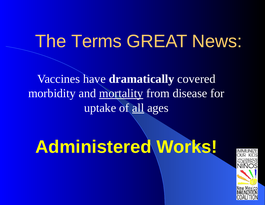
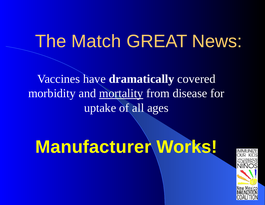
Terms: Terms -> Match
all underline: present -> none
Administered: Administered -> Manufacturer
